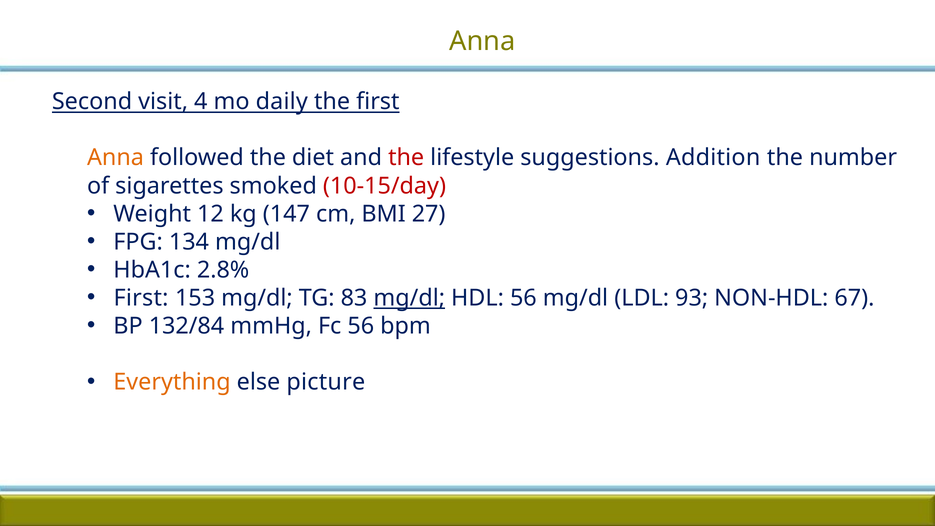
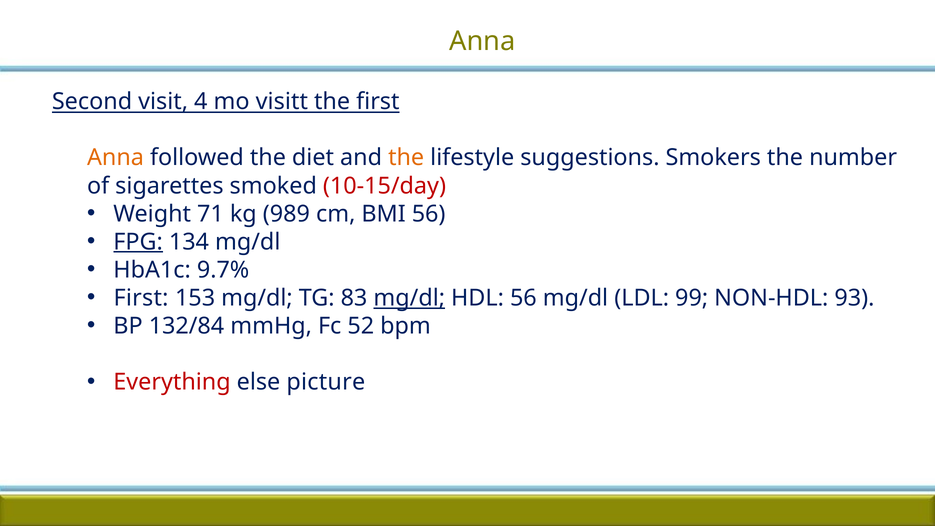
daily: daily -> visitt
the at (406, 158) colour: red -> orange
Addition: Addition -> Smokers
12: 12 -> 71
147: 147 -> 989
BMI 27: 27 -> 56
FPG underline: none -> present
2.8%: 2.8% -> 9.7%
93: 93 -> 99
67: 67 -> 93
Fc 56: 56 -> 52
Everything colour: orange -> red
